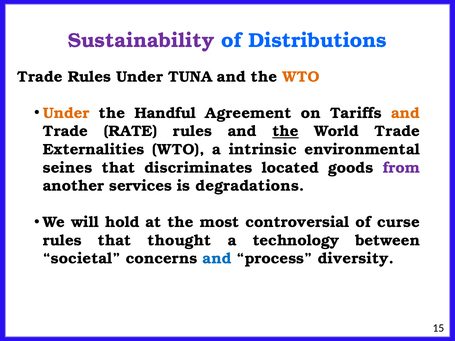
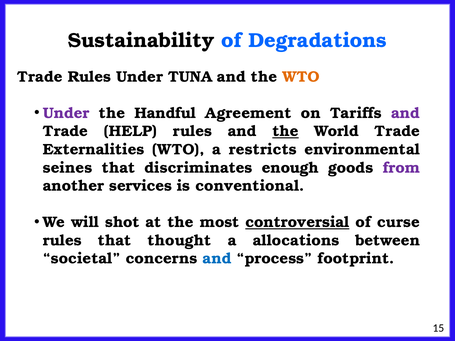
Sustainability colour: purple -> black
Distributions: Distributions -> Degradations
Under at (66, 113) colour: orange -> purple
and at (406, 113) colour: orange -> purple
RATE: RATE -> HELP
intrinsic: intrinsic -> restricts
located: located -> enough
degradations: degradations -> conventional
hold: hold -> shot
controversial underline: none -> present
technology: technology -> allocations
diversity: diversity -> footprint
